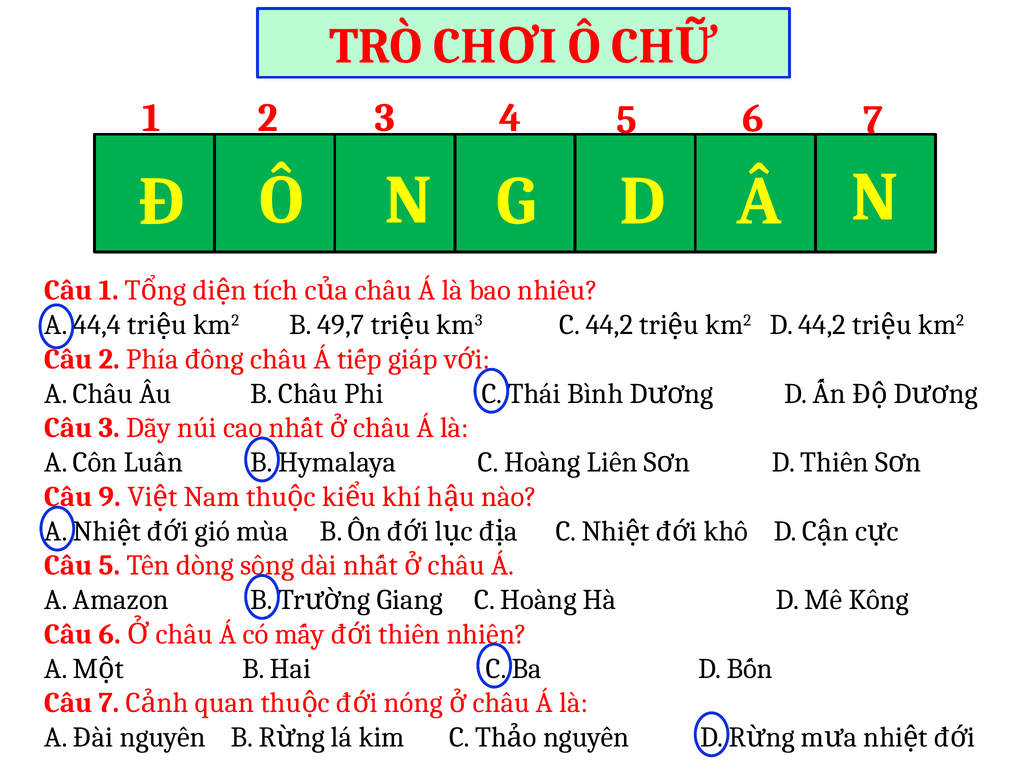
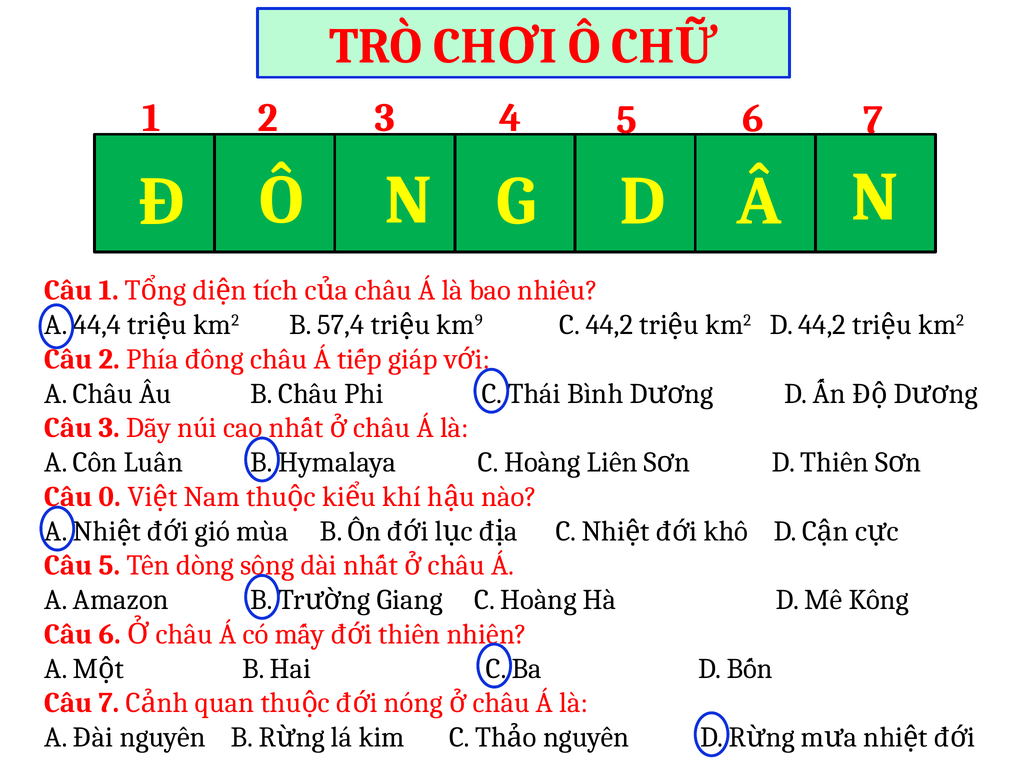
49,7: 49,7 -> 57,4
3 at (479, 320): 3 -> 9
9: 9 -> 0
